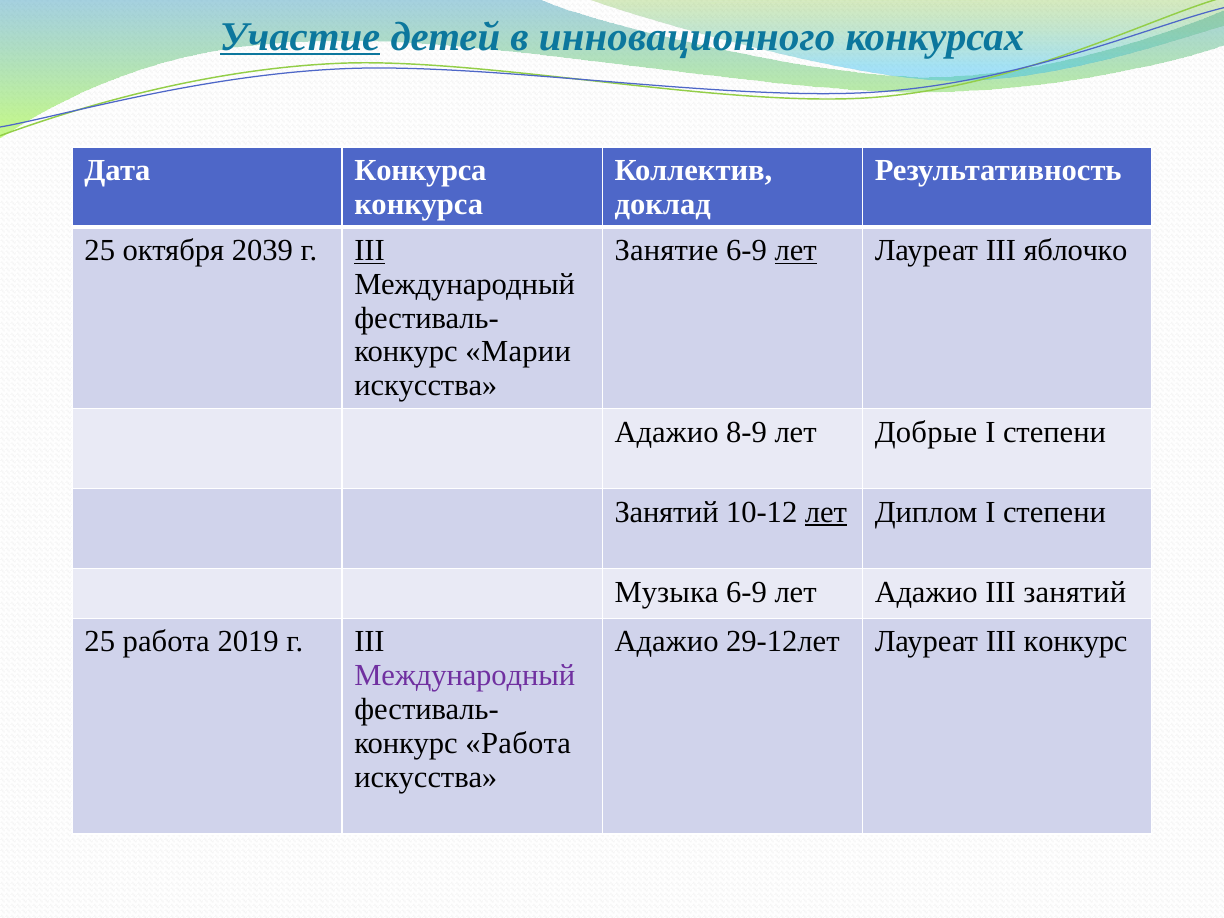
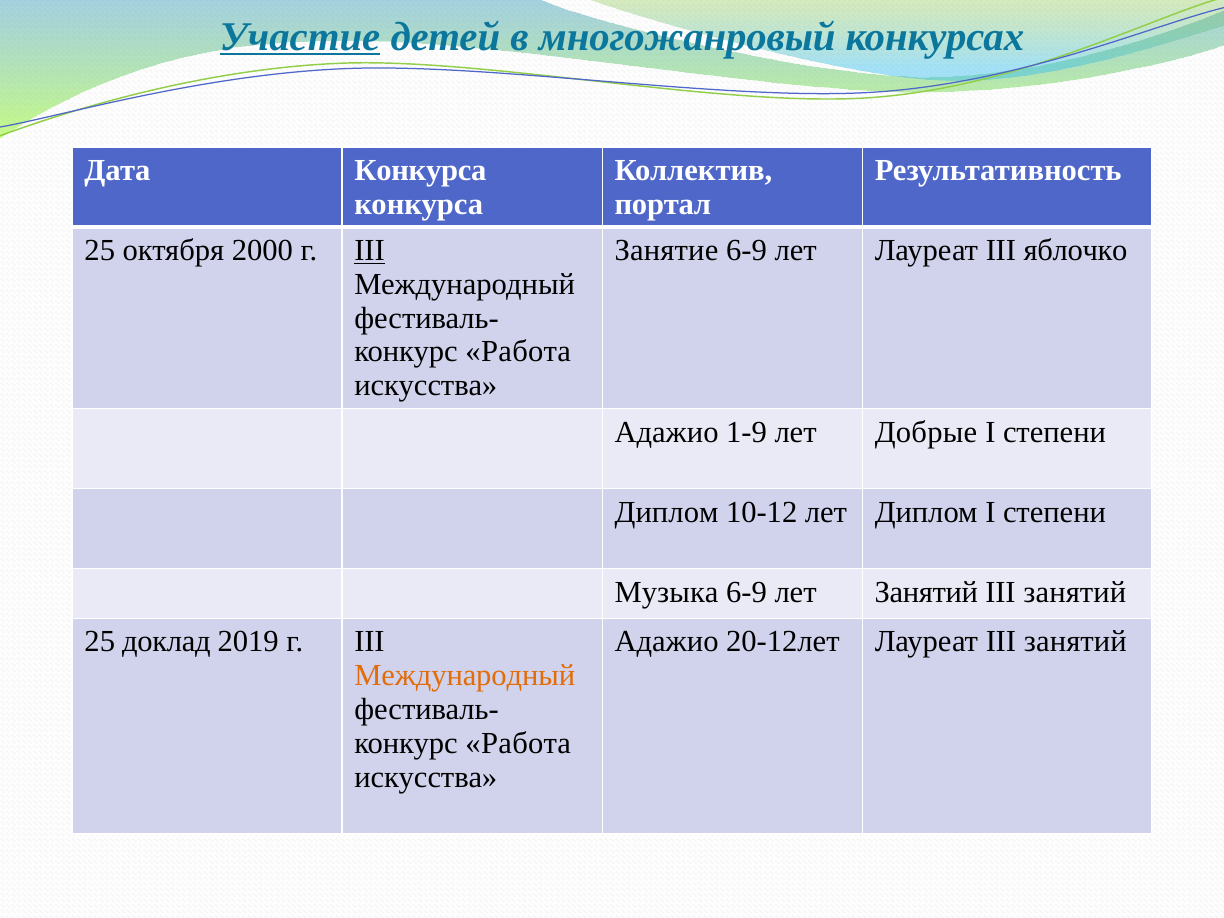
инновационного: инновационного -> многожанровый
доклад: доклад -> портал
2039: 2039 -> 2000
лет at (796, 250) underline: present -> none
Марии at (518, 352): Марии -> Работа
8-9: 8-9 -> 1-9
Занятий at (667, 512): Занятий -> Диплом
лет at (826, 512) underline: present -> none
лет Адажио: Адажио -> Занятий
25 работа: работа -> доклад
29-12лет: 29-12лет -> 20-12лет
Лауреат III конкурс: конкурс -> занятий
Международный at (465, 676) colour: purple -> orange
